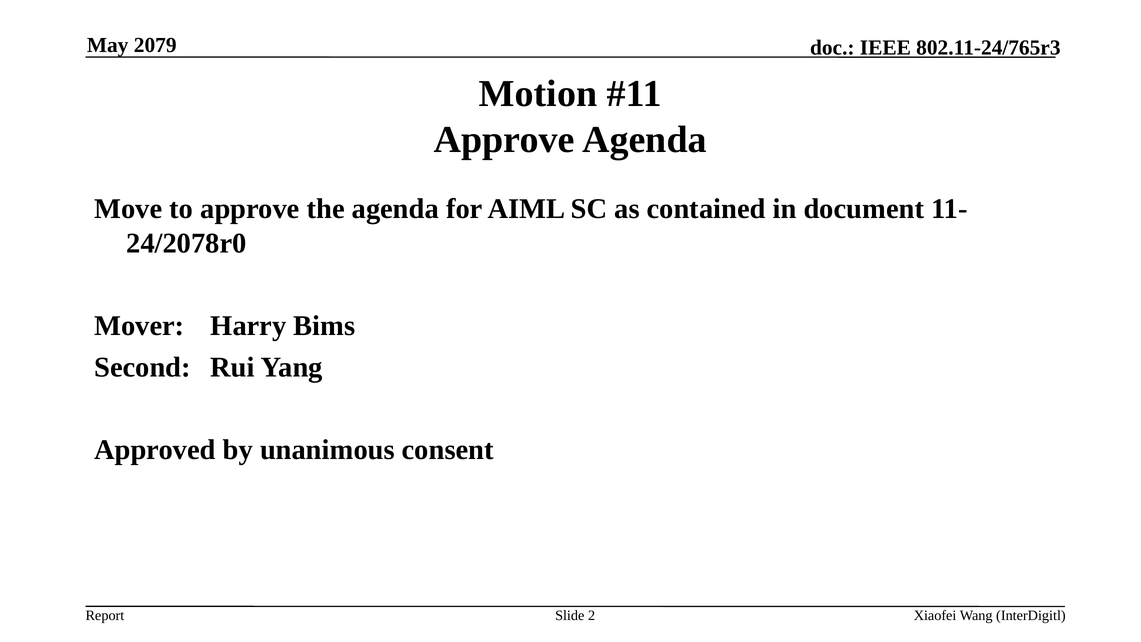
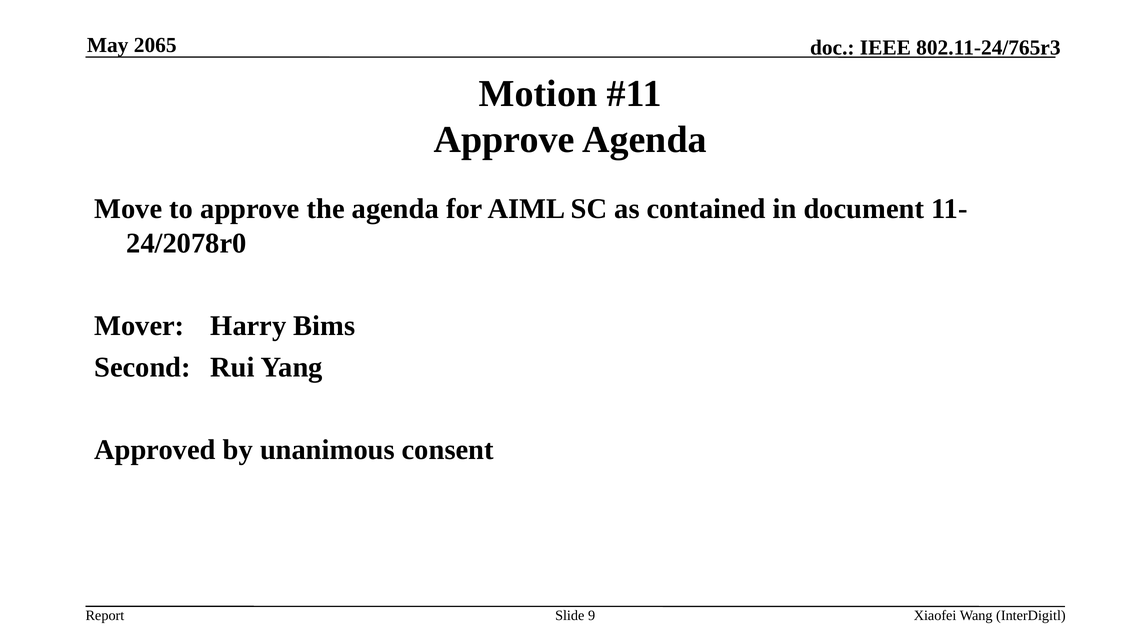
2079: 2079 -> 2065
2: 2 -> 9
